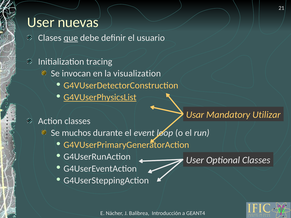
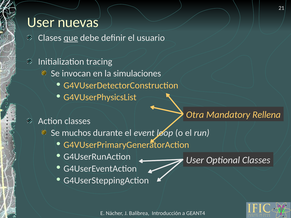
visualization: visualization -> simulaciones
G4VUserPhysicsList underline: present -> none
Usar: Usar -> Otra
Utilizar: Utilizar -> Rellena
